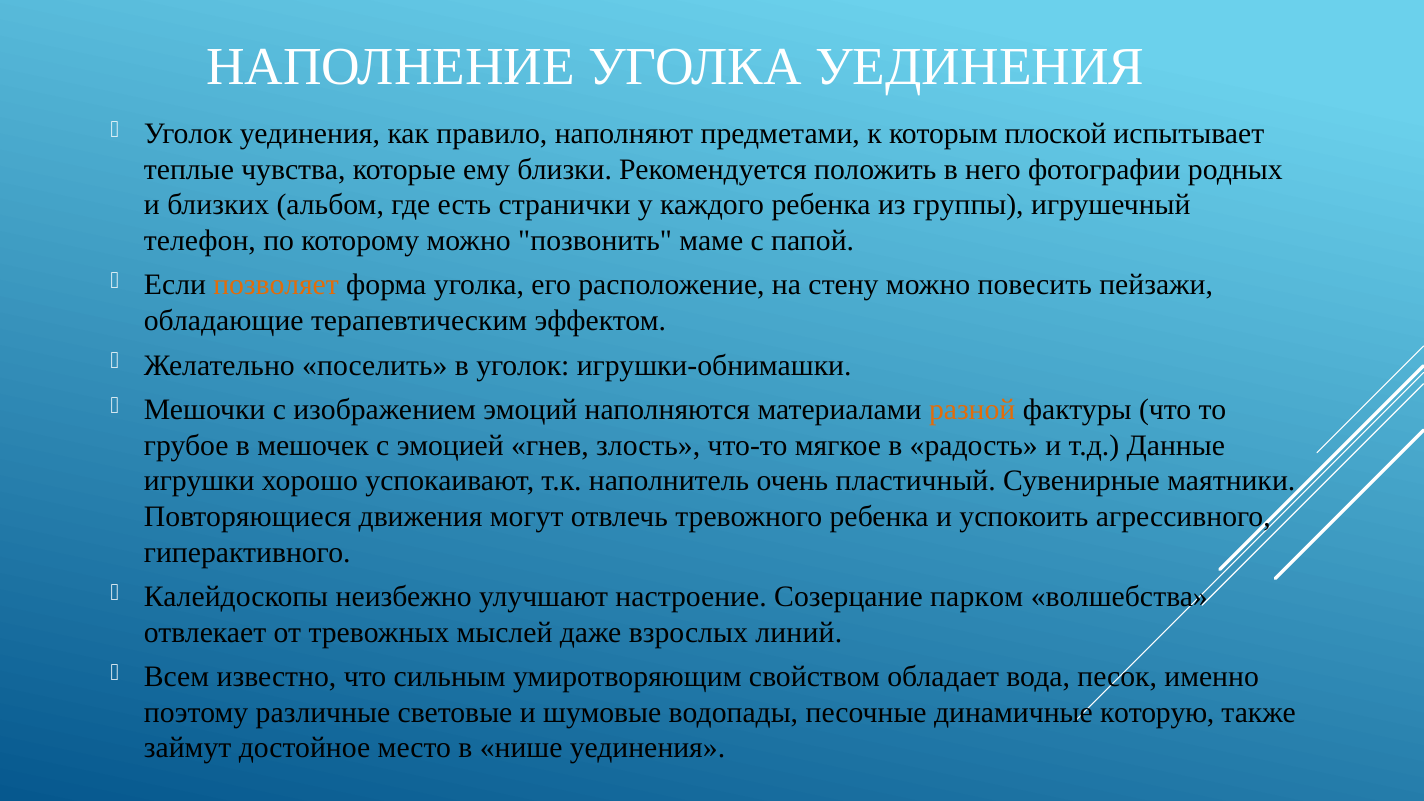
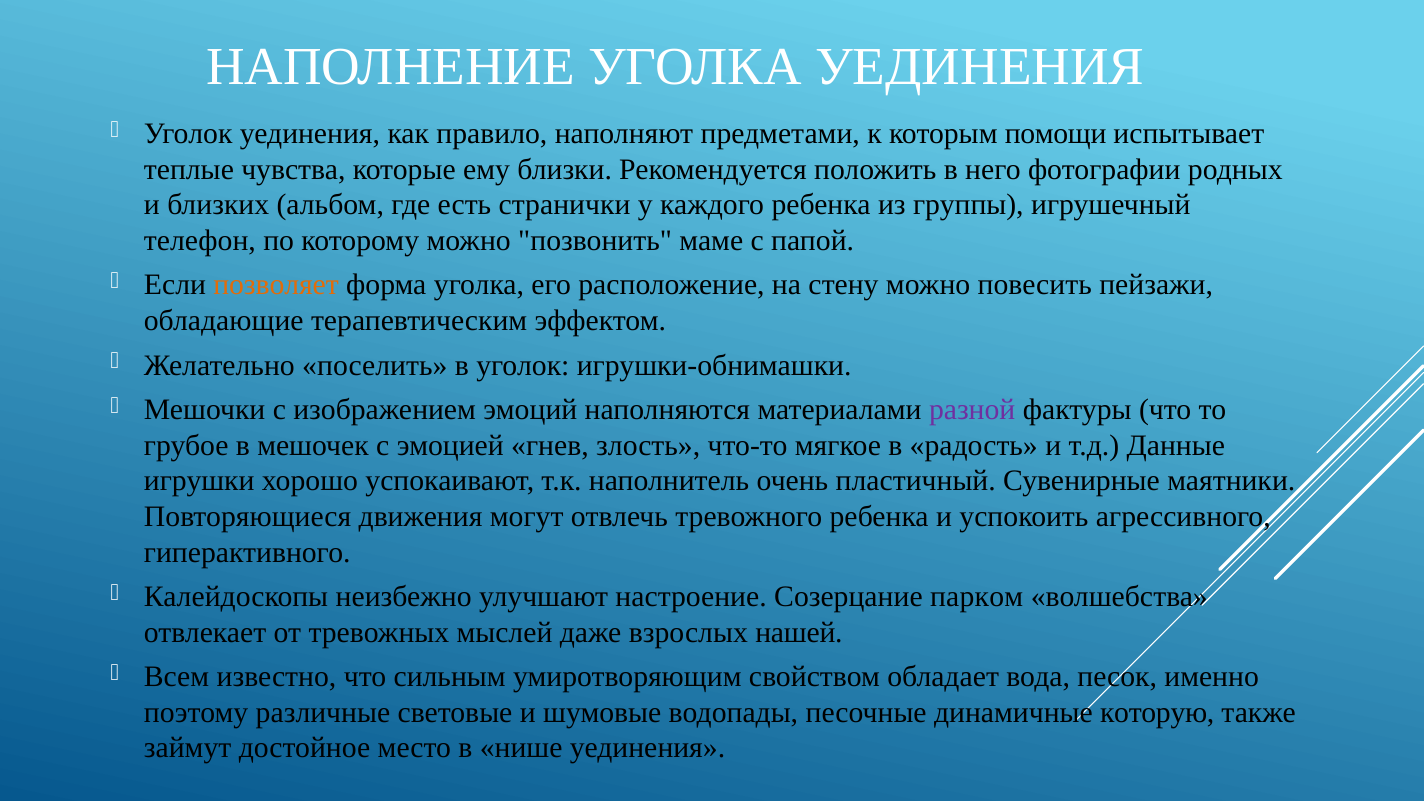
плоской: плоской -> помощи
разной colour: orange -> purple
линий: линий -> нашей
